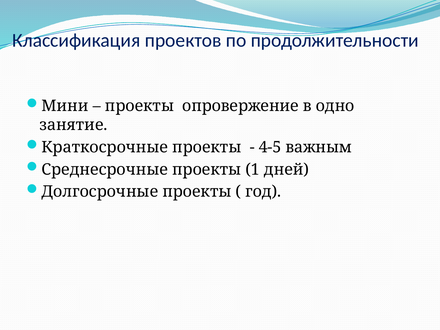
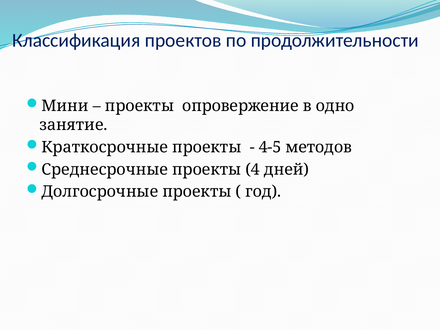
важным: важным -> методов
1: 1 -> 4
